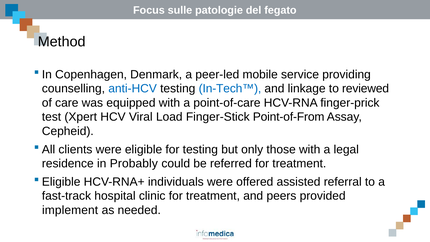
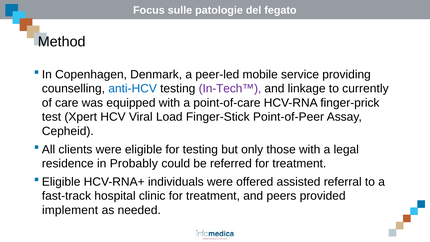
In-Tech™ colour: blue -> purple
reviewed: reviewed -> currently
Point-of-From: Point-of-From -> Point-of-Peer
